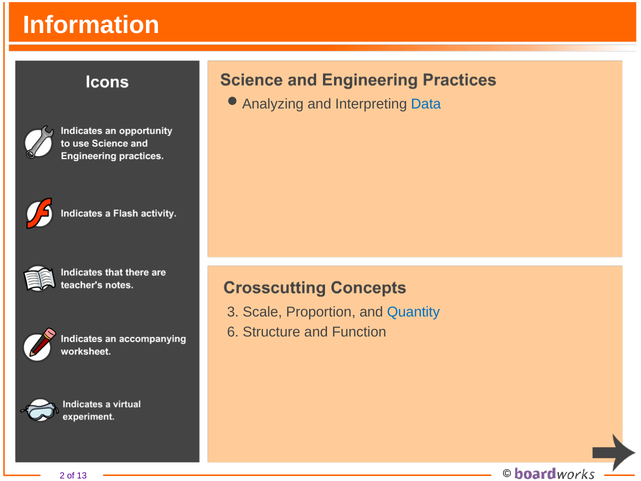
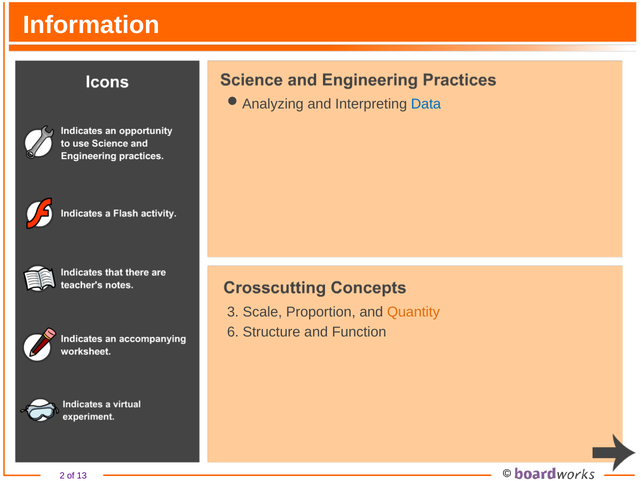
Quantity colour: blue -> orange
